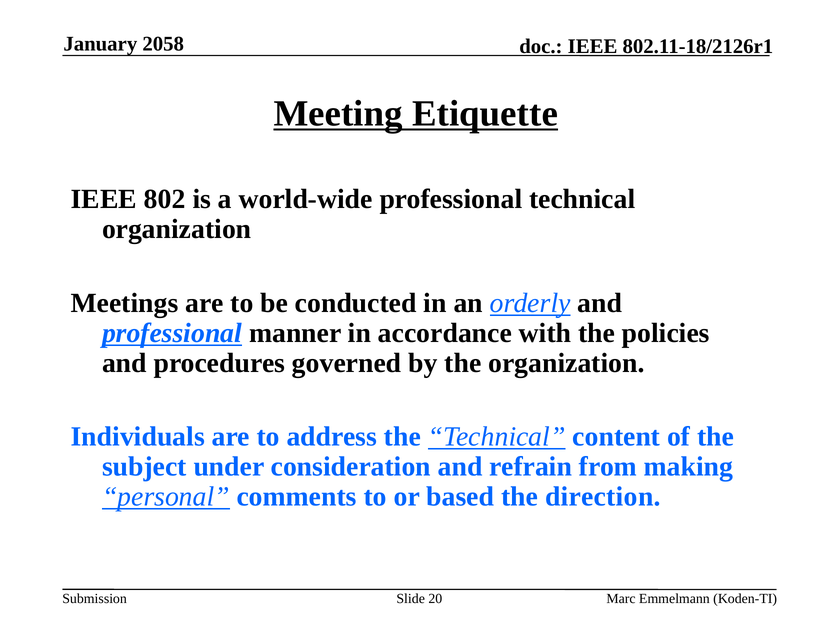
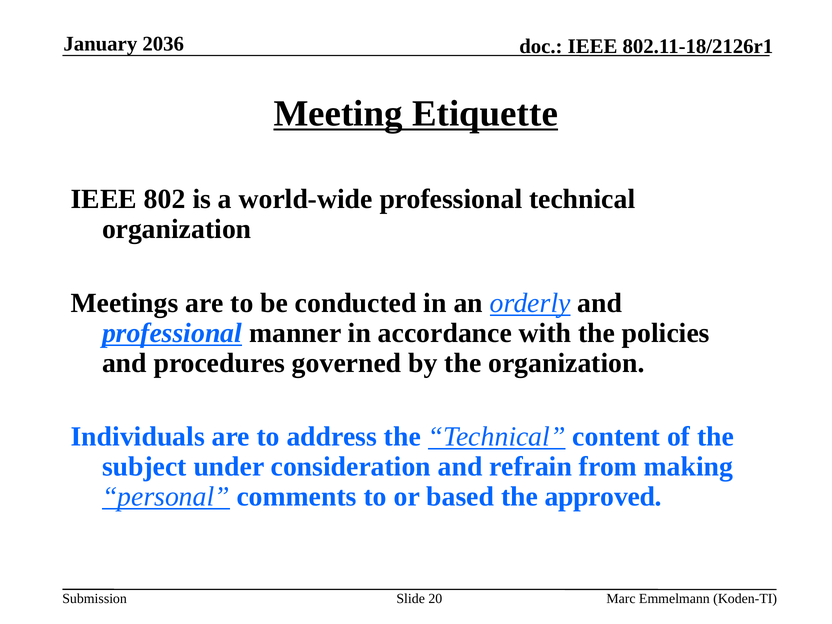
2058: 2058 -> 2036
direction: direction -> approved
